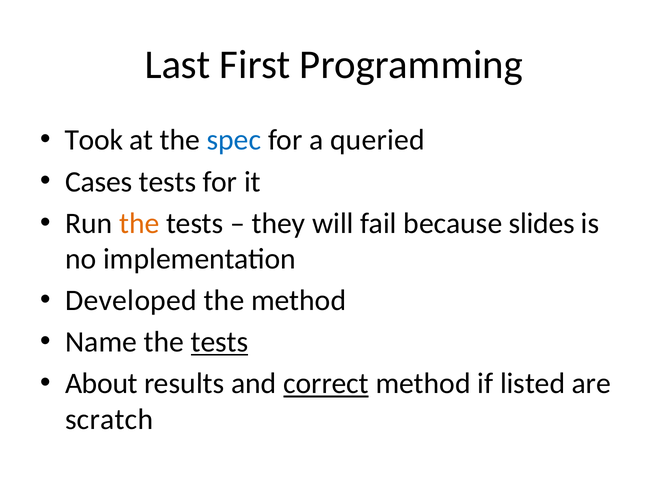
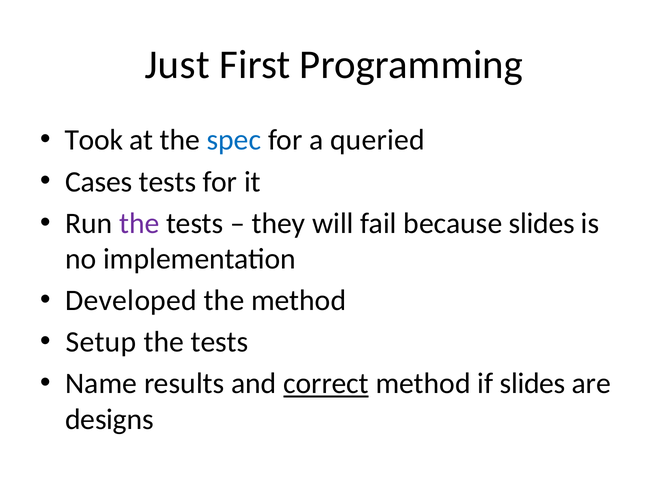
Last: Last -> Just
the at (139, 223) colour: orange -> purple
Name: Name -> Setup
tests at (219, 342) underline: present -> none
About: About -> Name
if listed: listed -> slides
scratch: scratch -> designs
